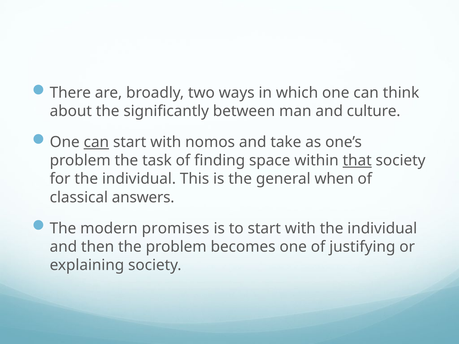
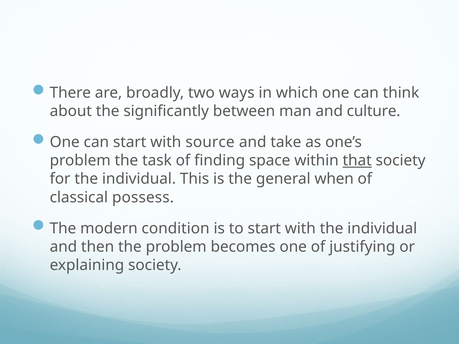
can at (96, 142) underline: present -> none
nomos: nomos -> source
answers: answers -> possess
promises: promises -> condition
